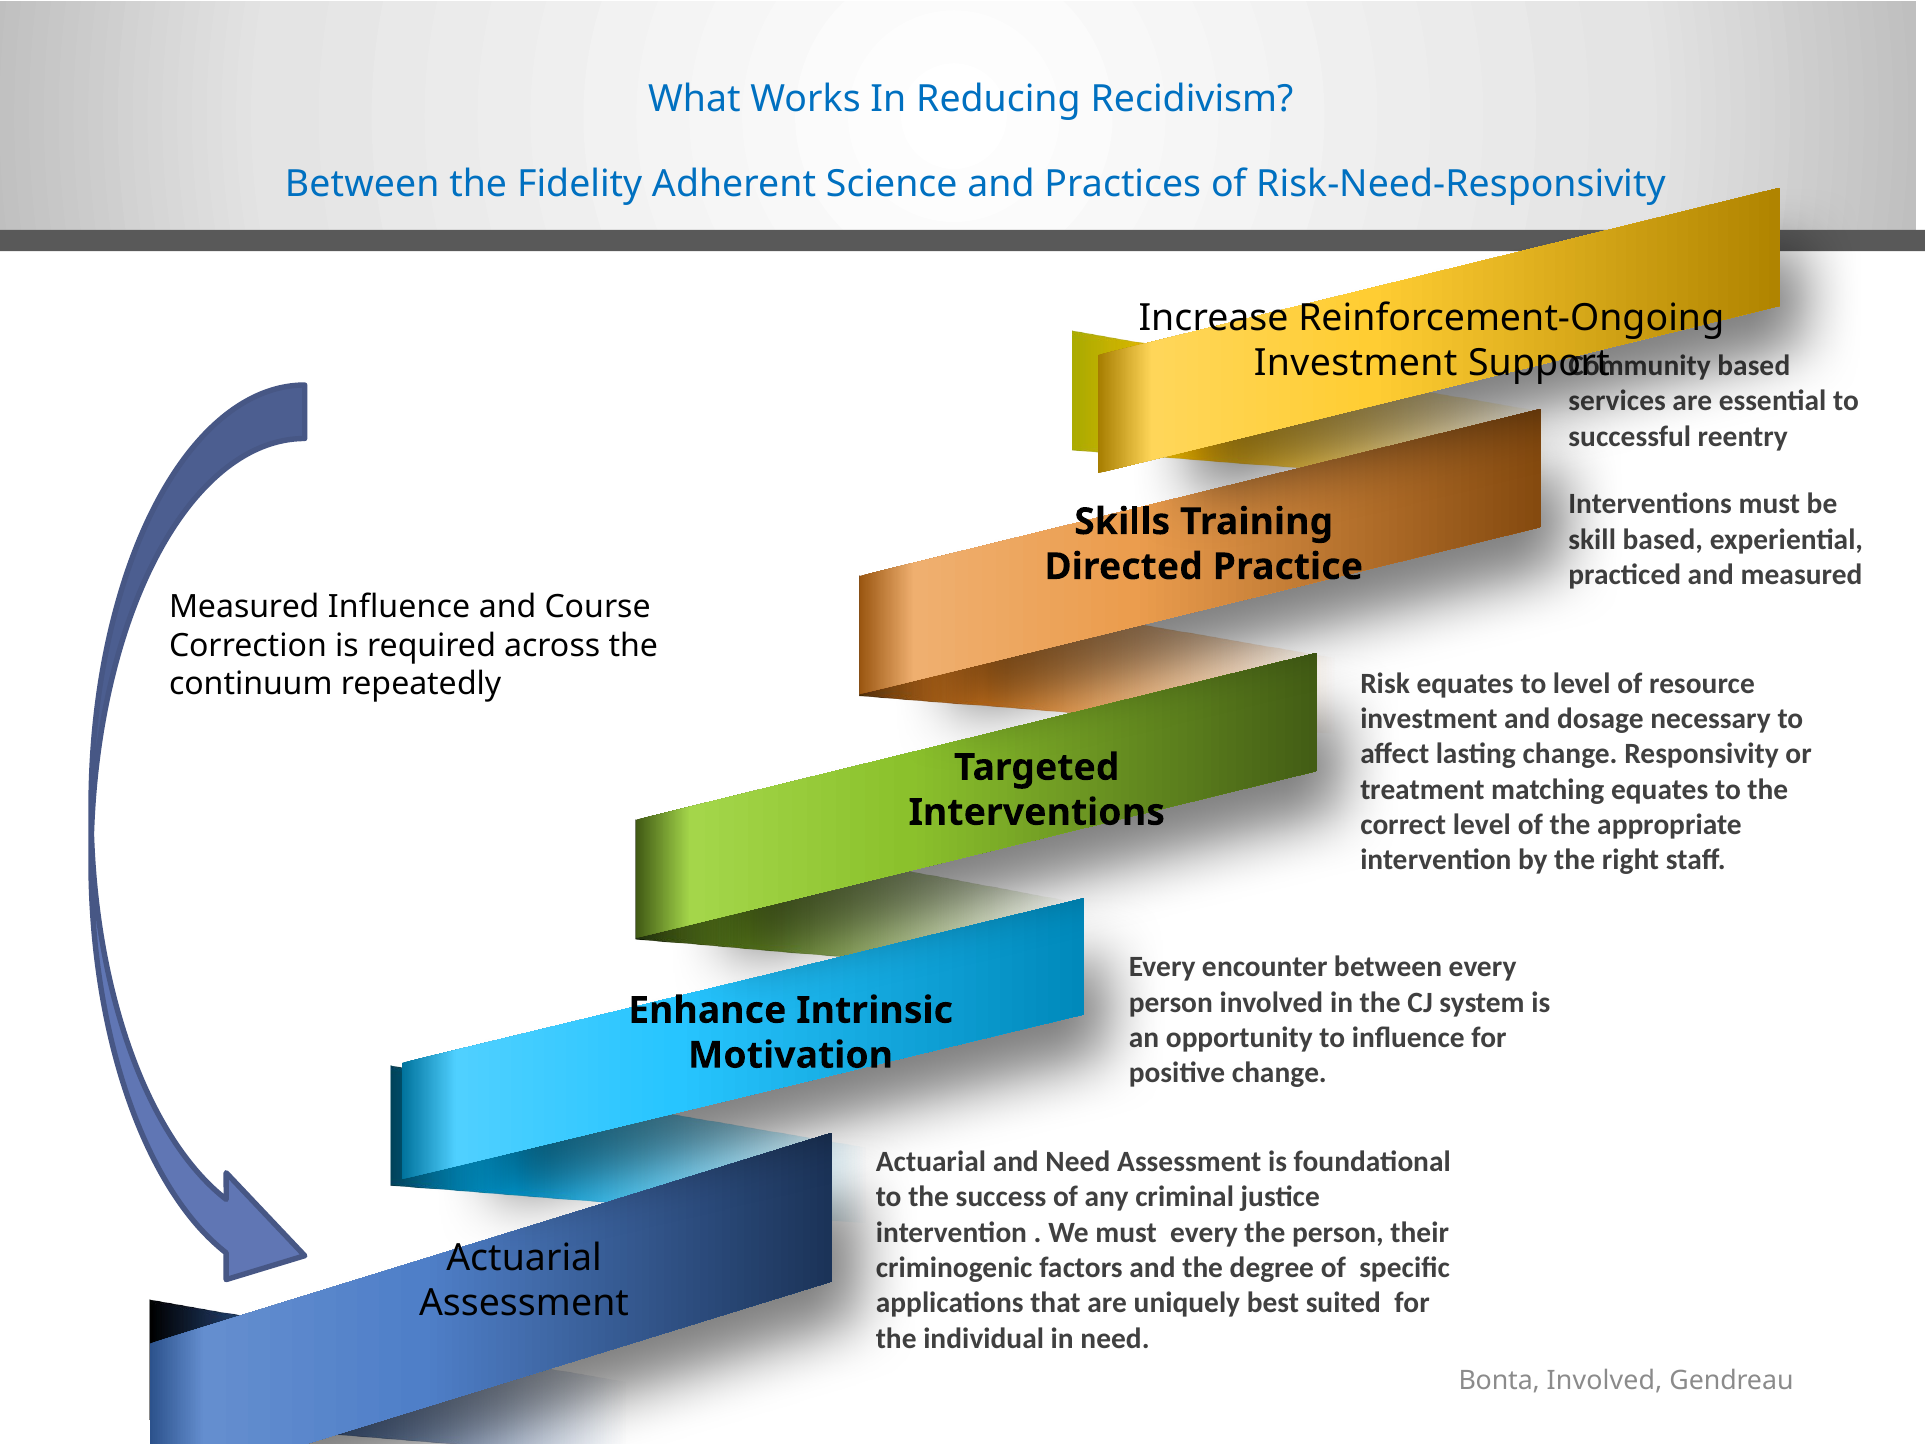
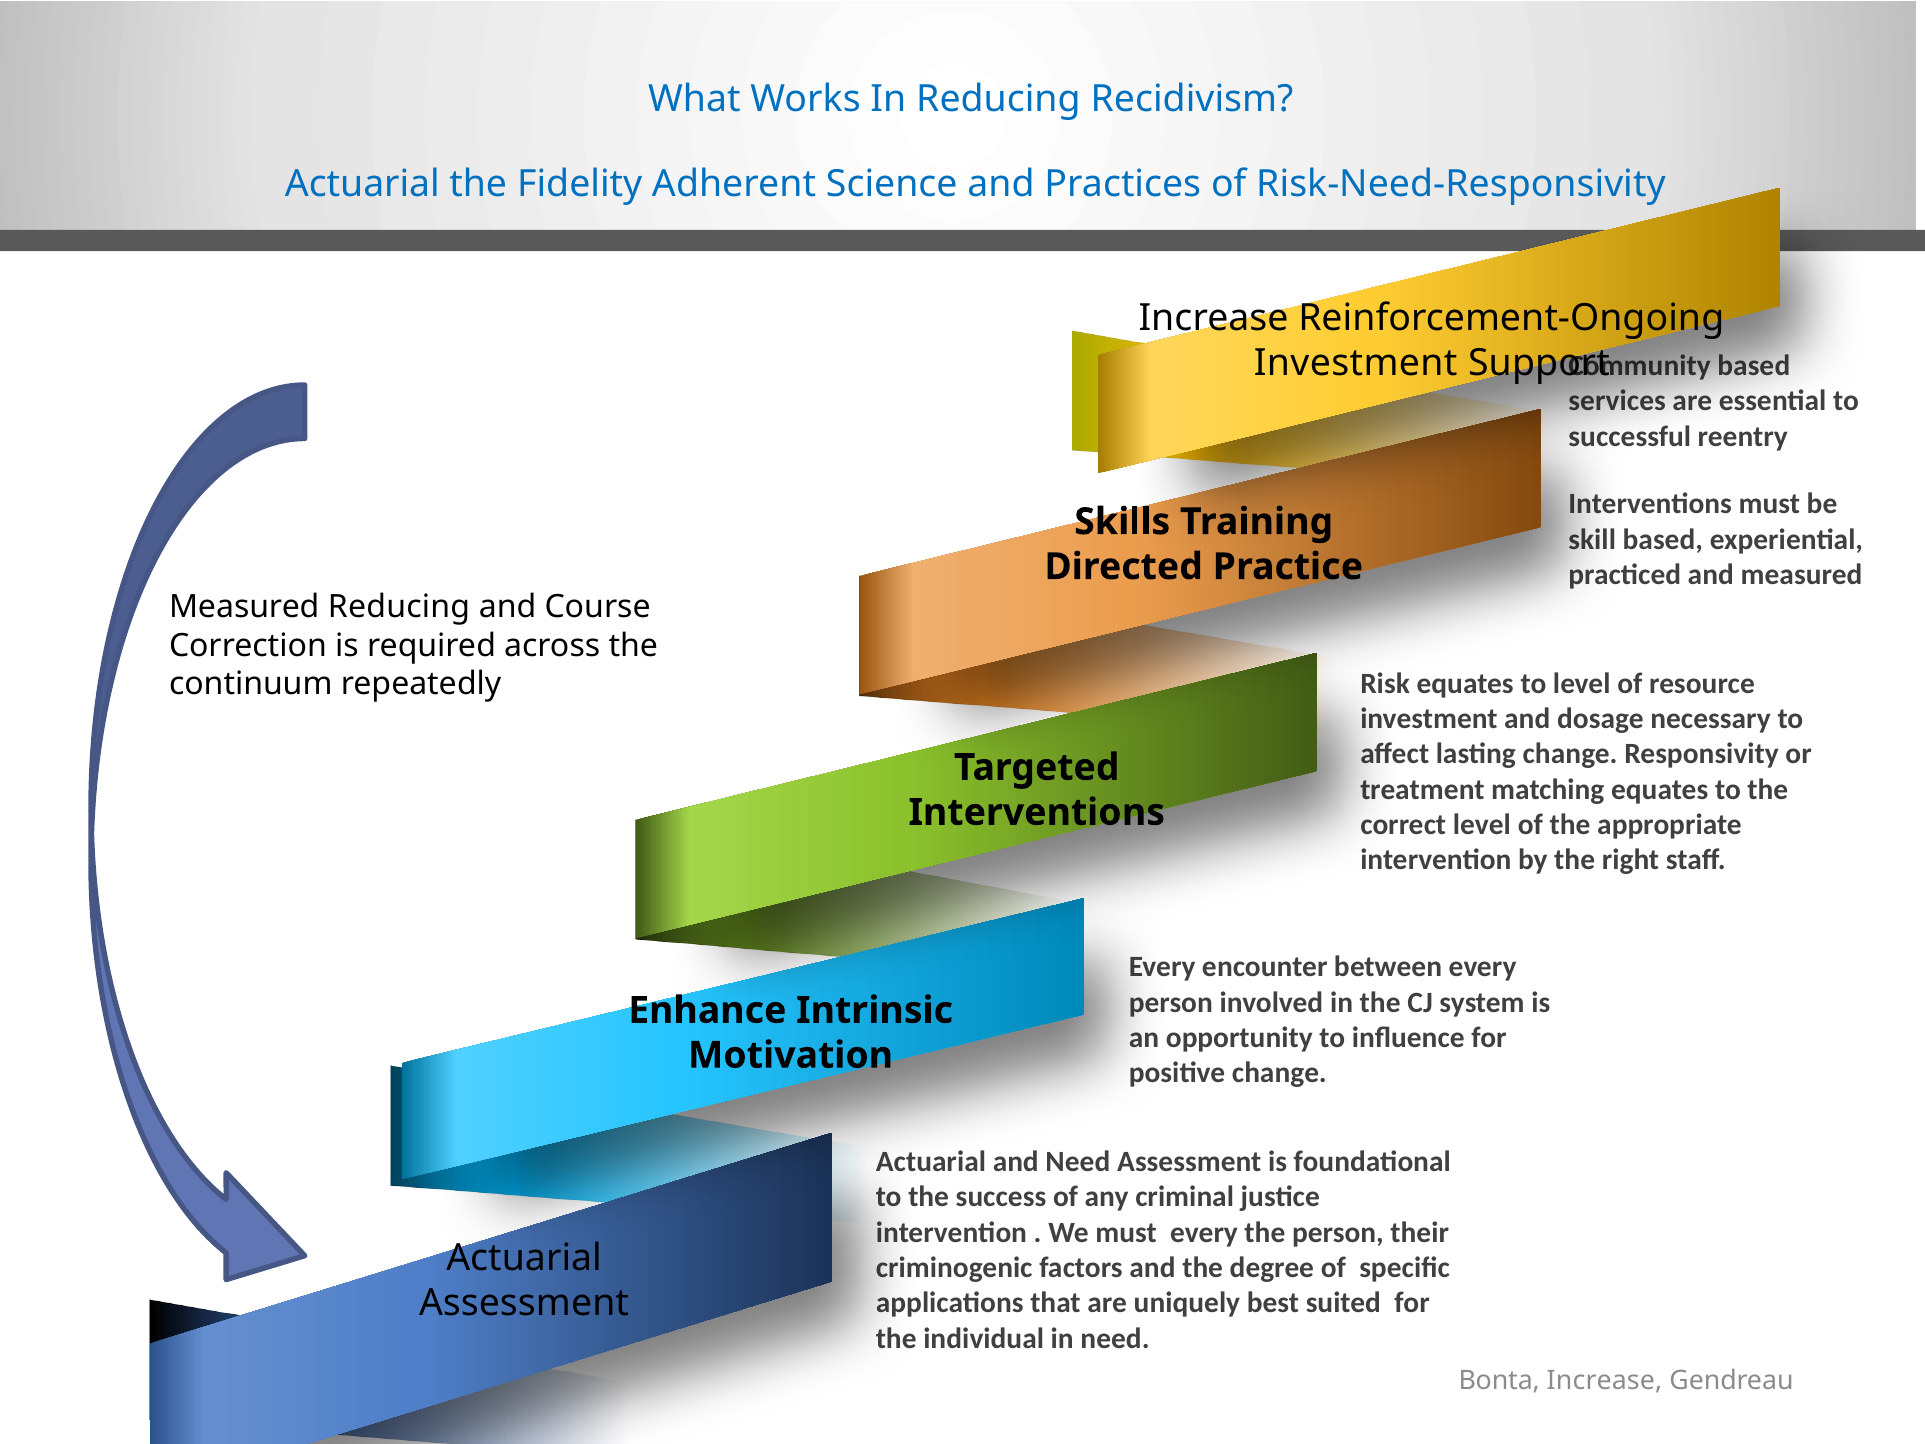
Between at (362, 184): Between -> Actuarial
Measured Influence: Influence -> Reducing
Bonta Involved: Involved -> Increase
